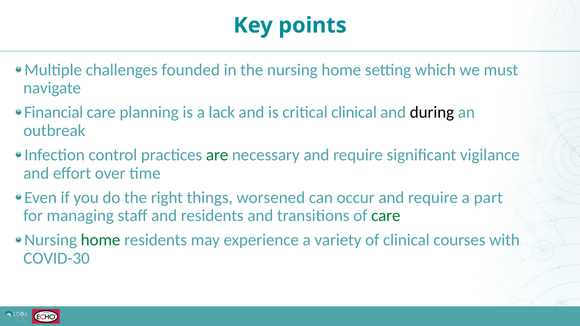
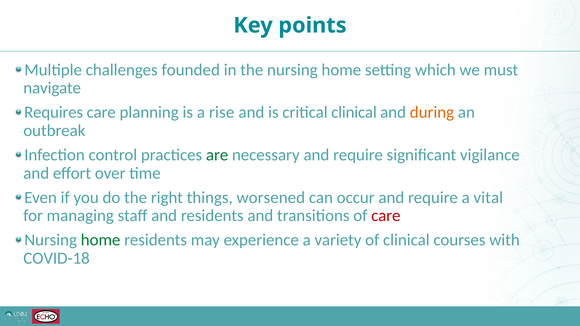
Financial: Financial -> Requires
lack: lack -> rise
during colour: black -> orange
part: part -> vital
care at (386, 216) colour: green -> red
COVID-30: COVID-30 -> COVID-18
